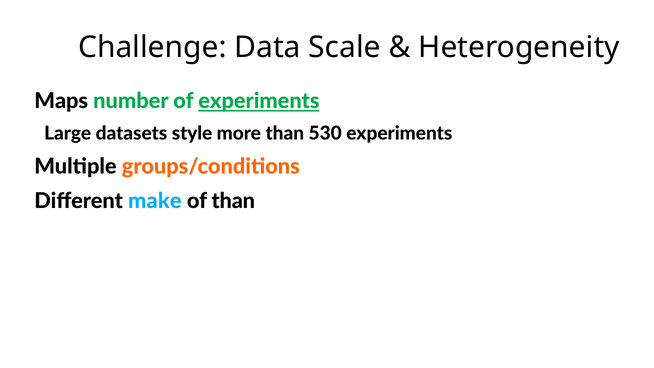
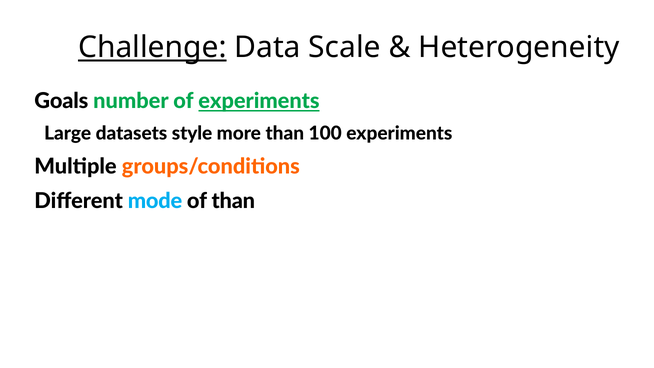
Challenge underline: none -> present
Maps: Maps -> Goals
530: 530 -> 100
make: make -> mode
